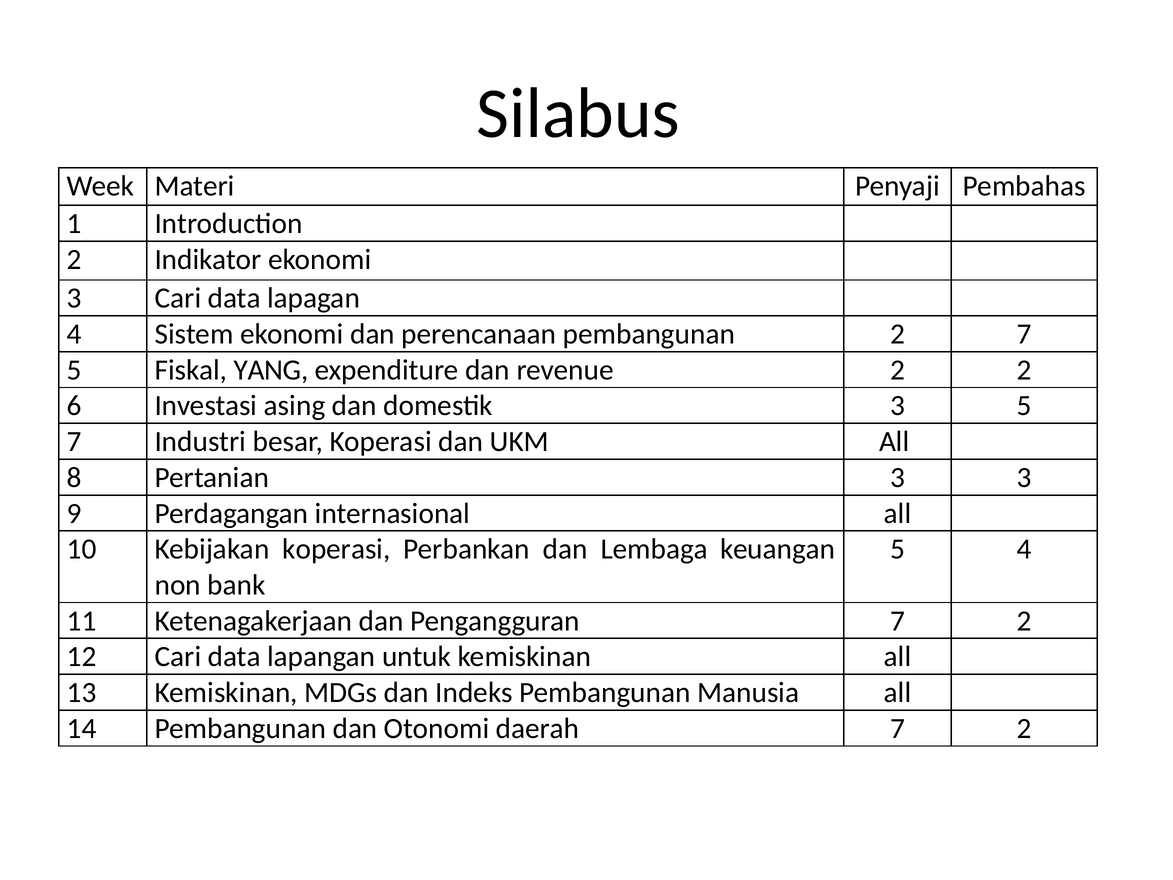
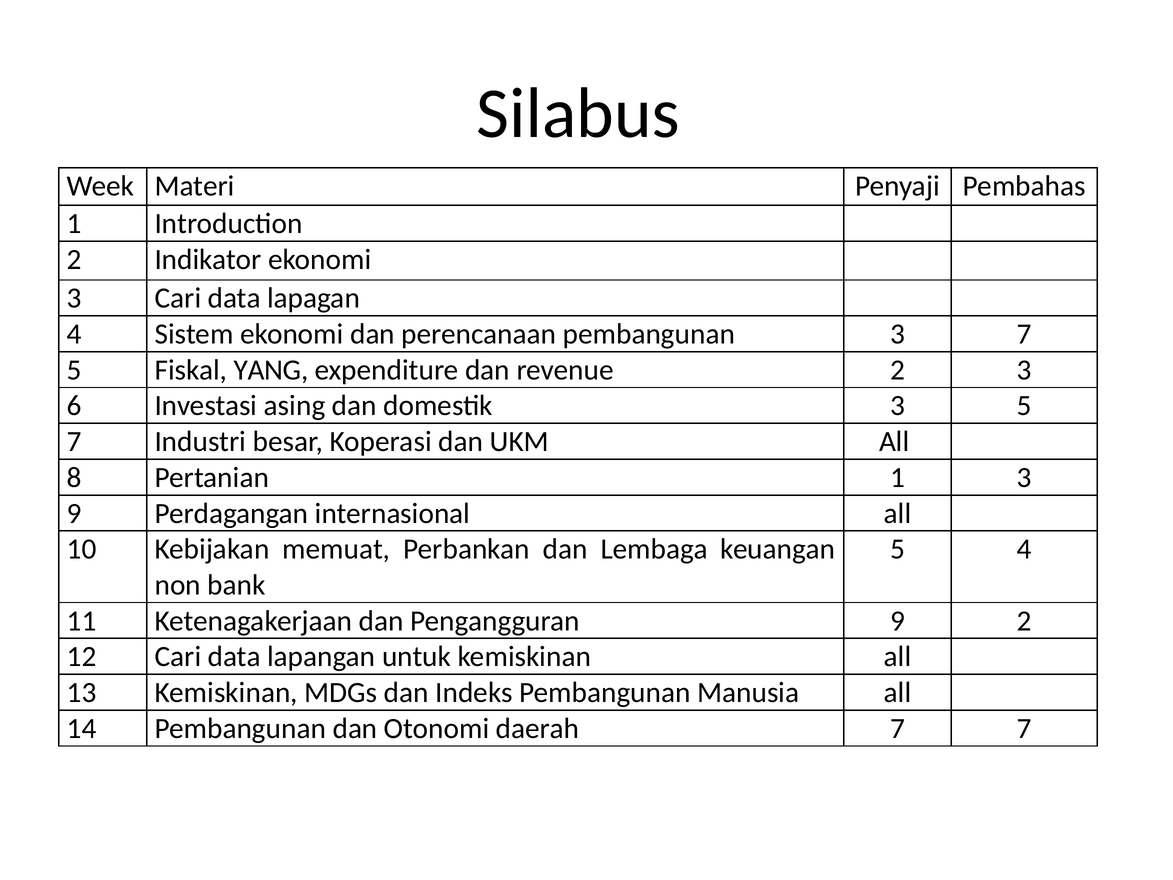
pembangunan 2: 2 -> 3
2 2: 2 -> 3
Pertanian 3: 3 -> 1
Kebijakan koperasi: koperasi -> memuat
Pengangguran 7: 7 -> 9
daerah 7 2: 2 -> 7
